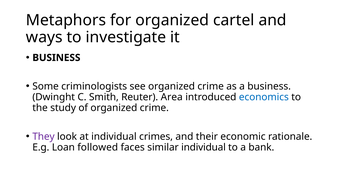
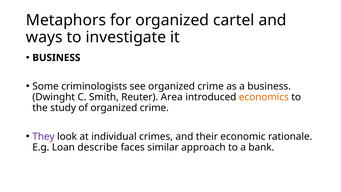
economics colour: blue -> orange
followed: followed -> describe
similar individual: individual -> approach
